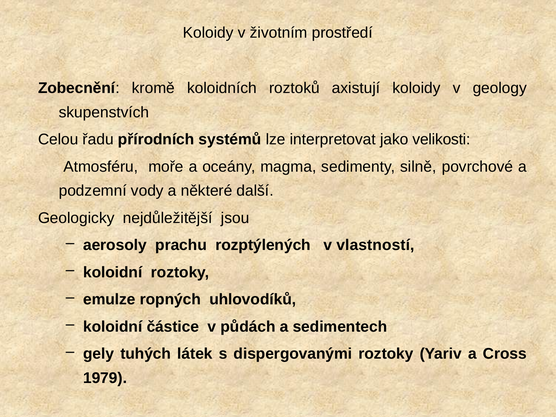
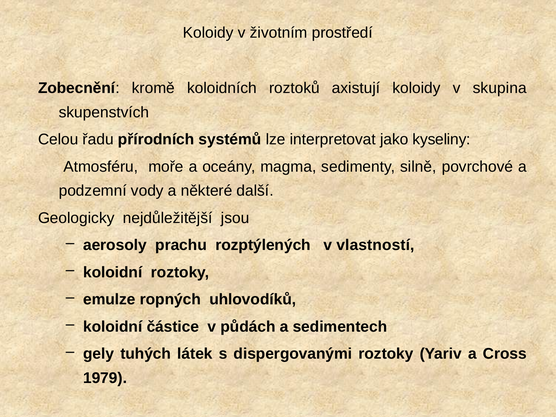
geology: geology -> skupina
velikosti: velikosti -> kyseliny
